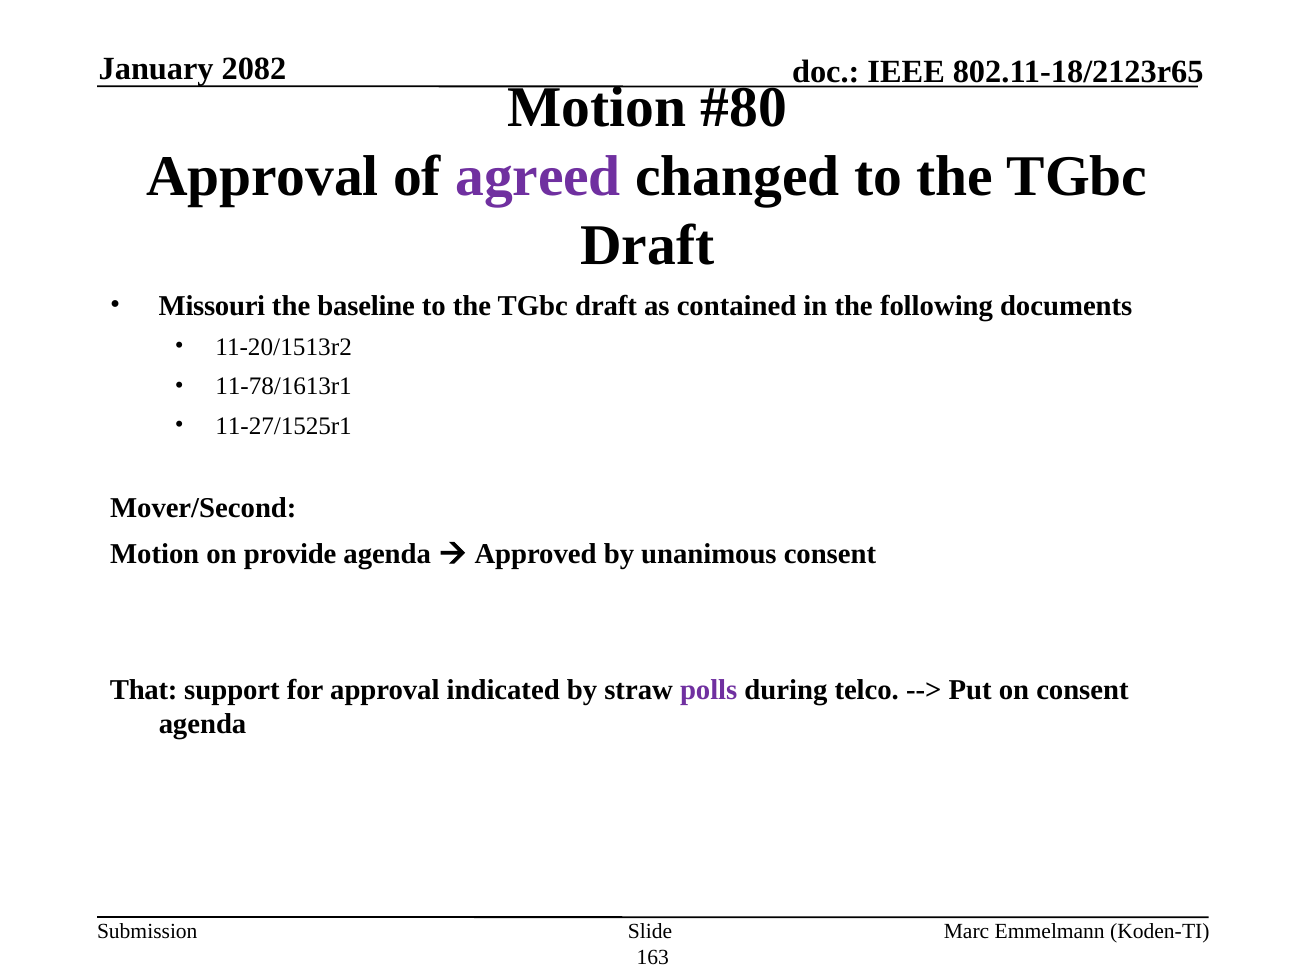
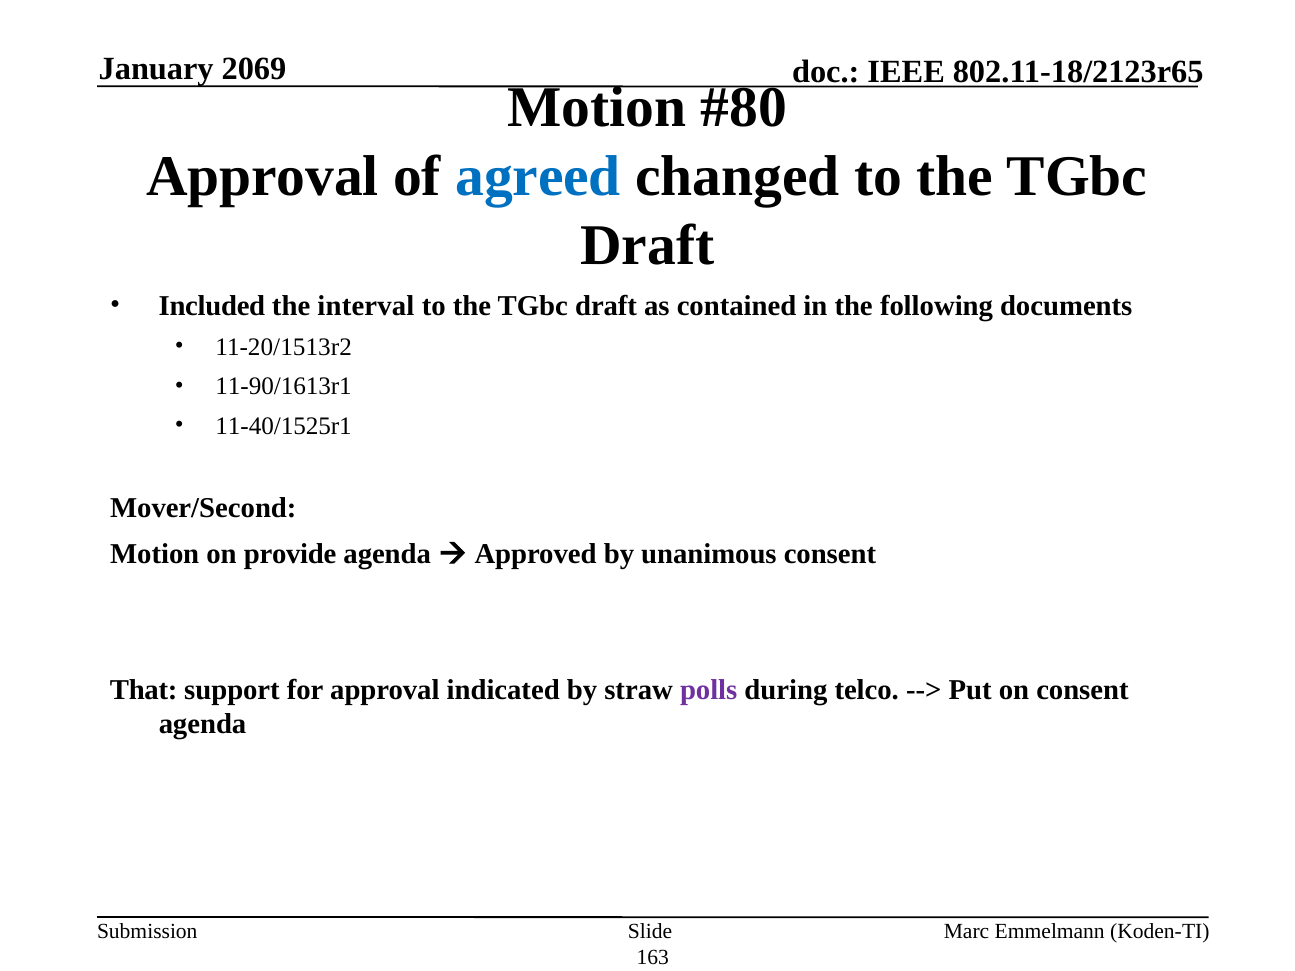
2082: 2082 -> 2069
agreed colour: purple -> blue
Missouri: Missouri -> Included
baseline: baseline -> interval
11-78/1613r1: 11-78/1613r1 -> 11-90/1613r1
11-27/1525r1: 11-27/1525r1 -> 11-40/1525r1
